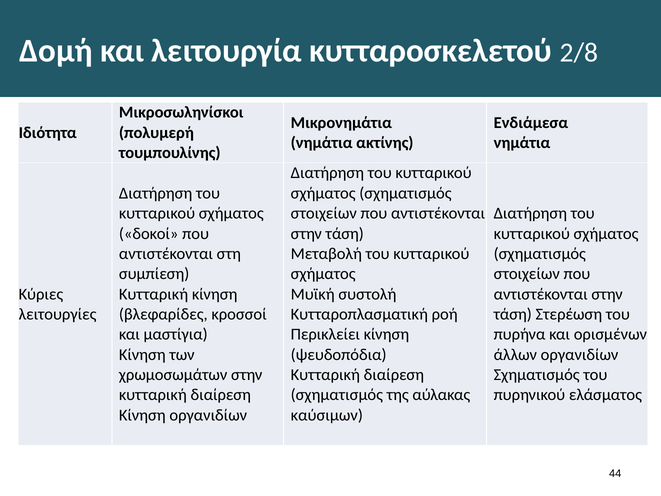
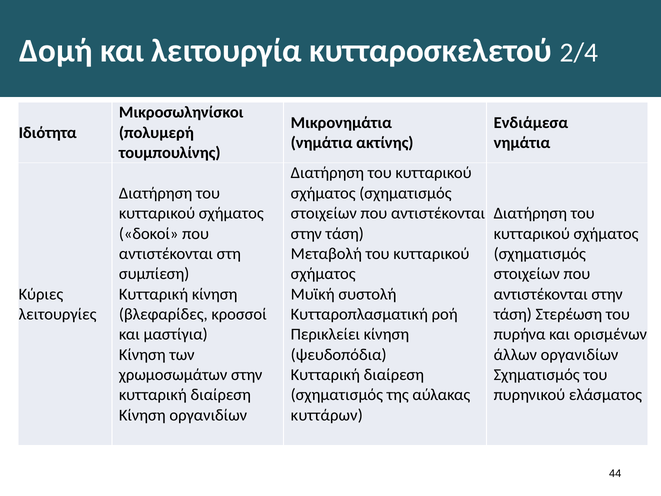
2/8: 2/8 -> 2/4
καύσιμων: καύσιμων -> κυττάρων
